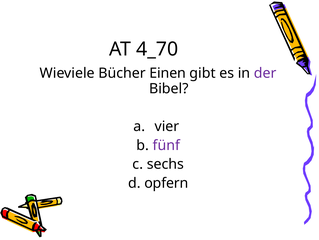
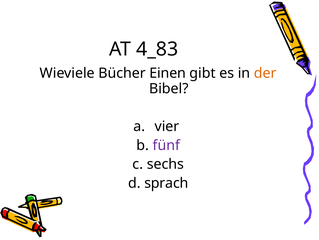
4_70: 4_70 -> 4_83
der colour: purple -> orange
opfern: opfern -> sprach
